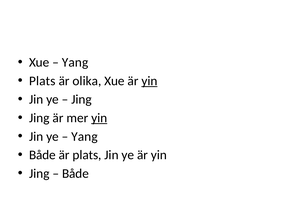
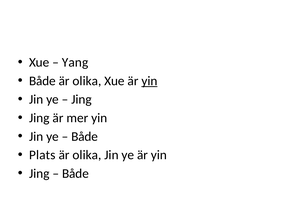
Plats at (42, 81): Plats -> Både
yin at (99, 118) underline: present -> none
Yang at (84, 137): Yang -> Både
Både at (42, 155): Både -> Plats
plats at (87, 155): plats -> olika
